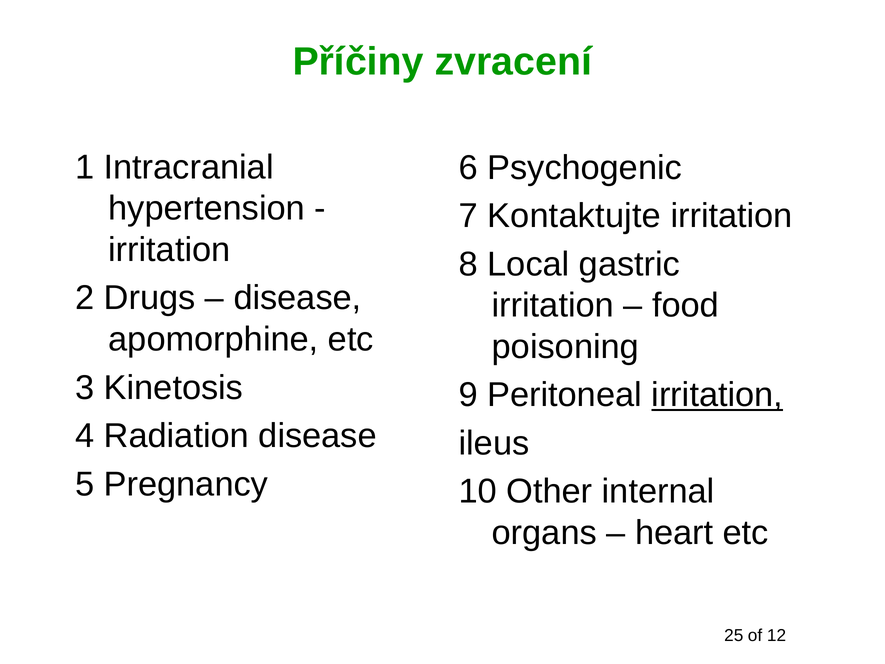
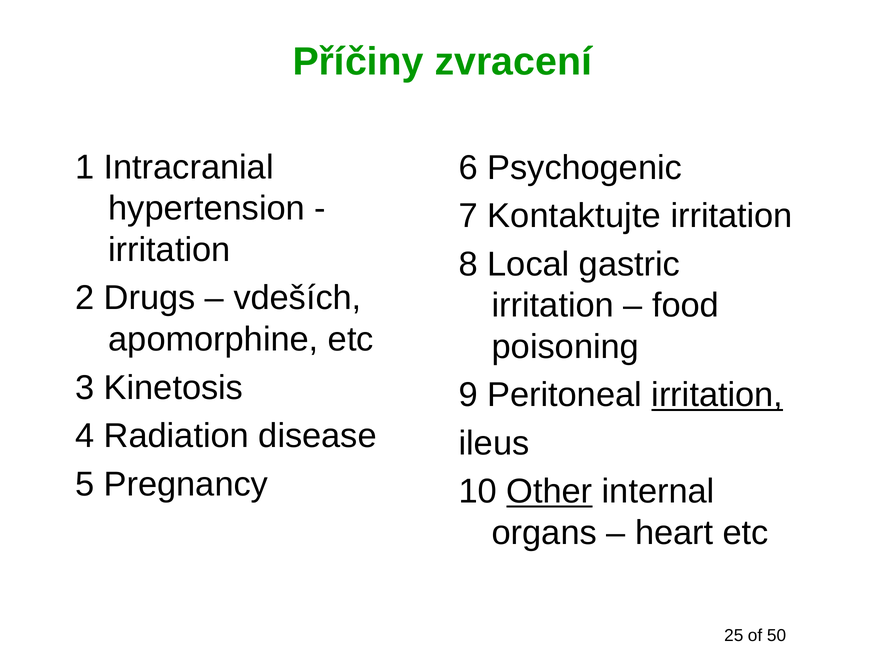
disease at (297, 298): disease -> vdeších
Other underline: none -> present
12: 12 -> 50
